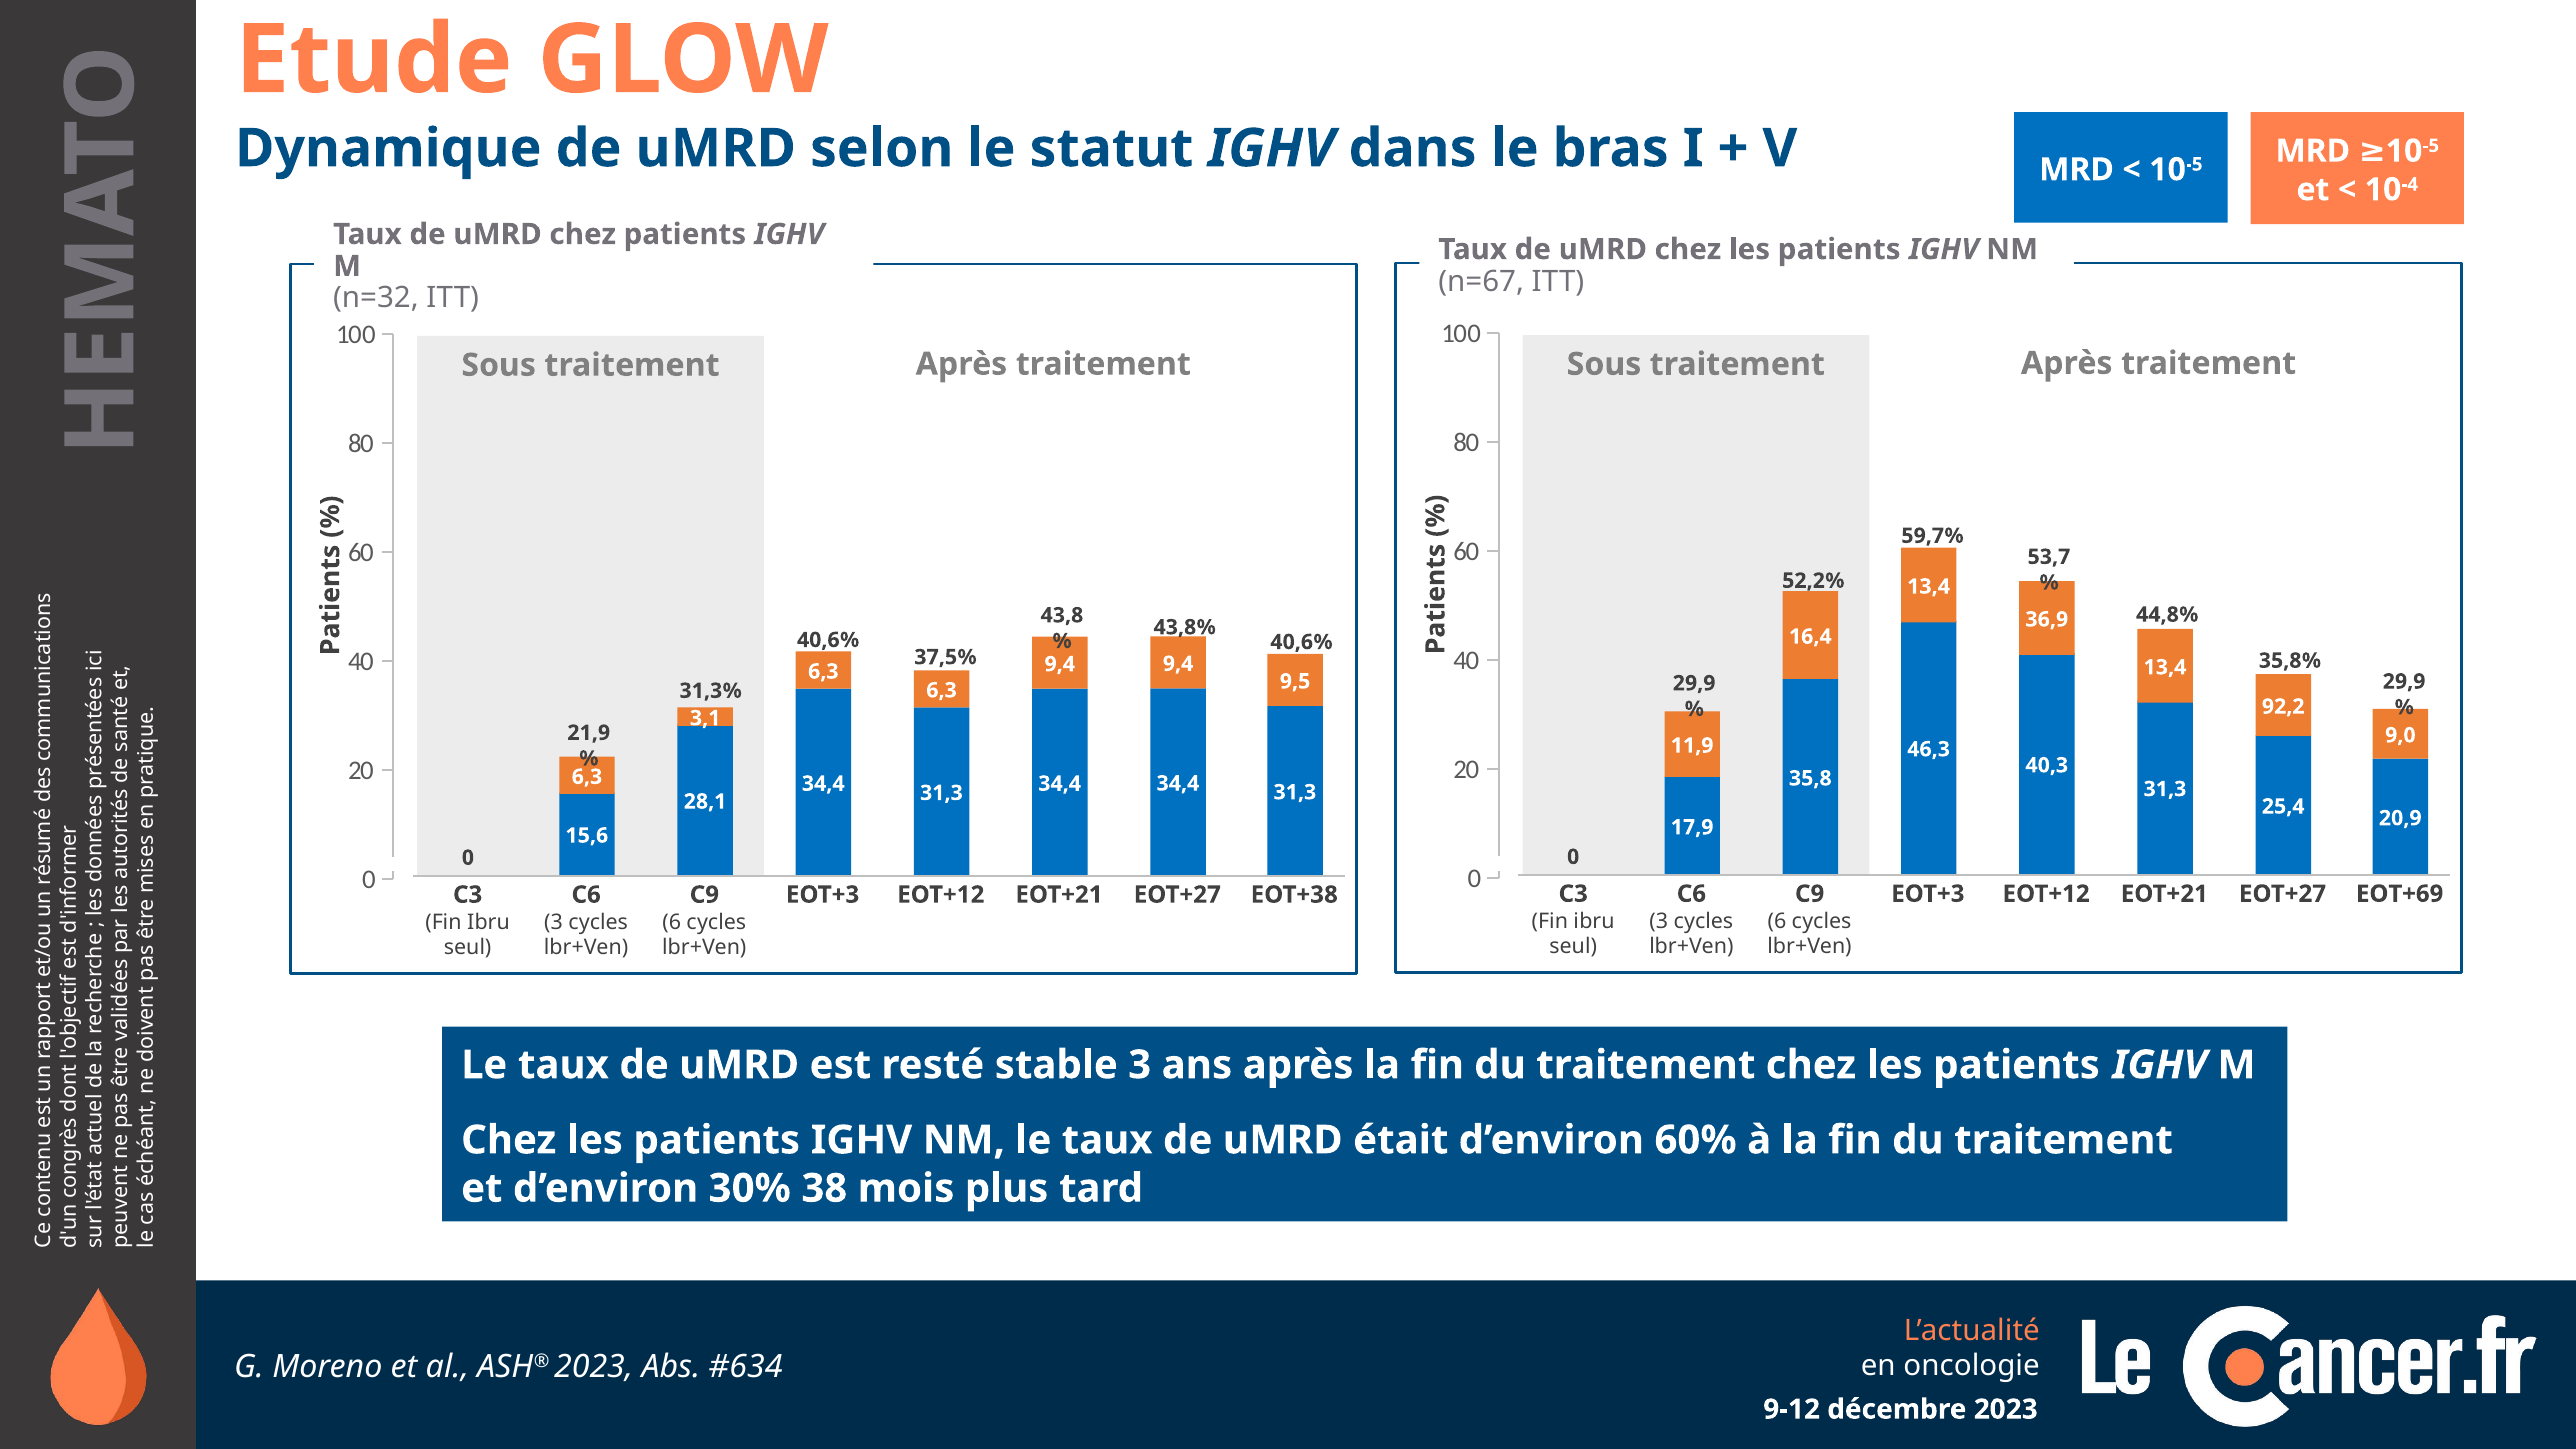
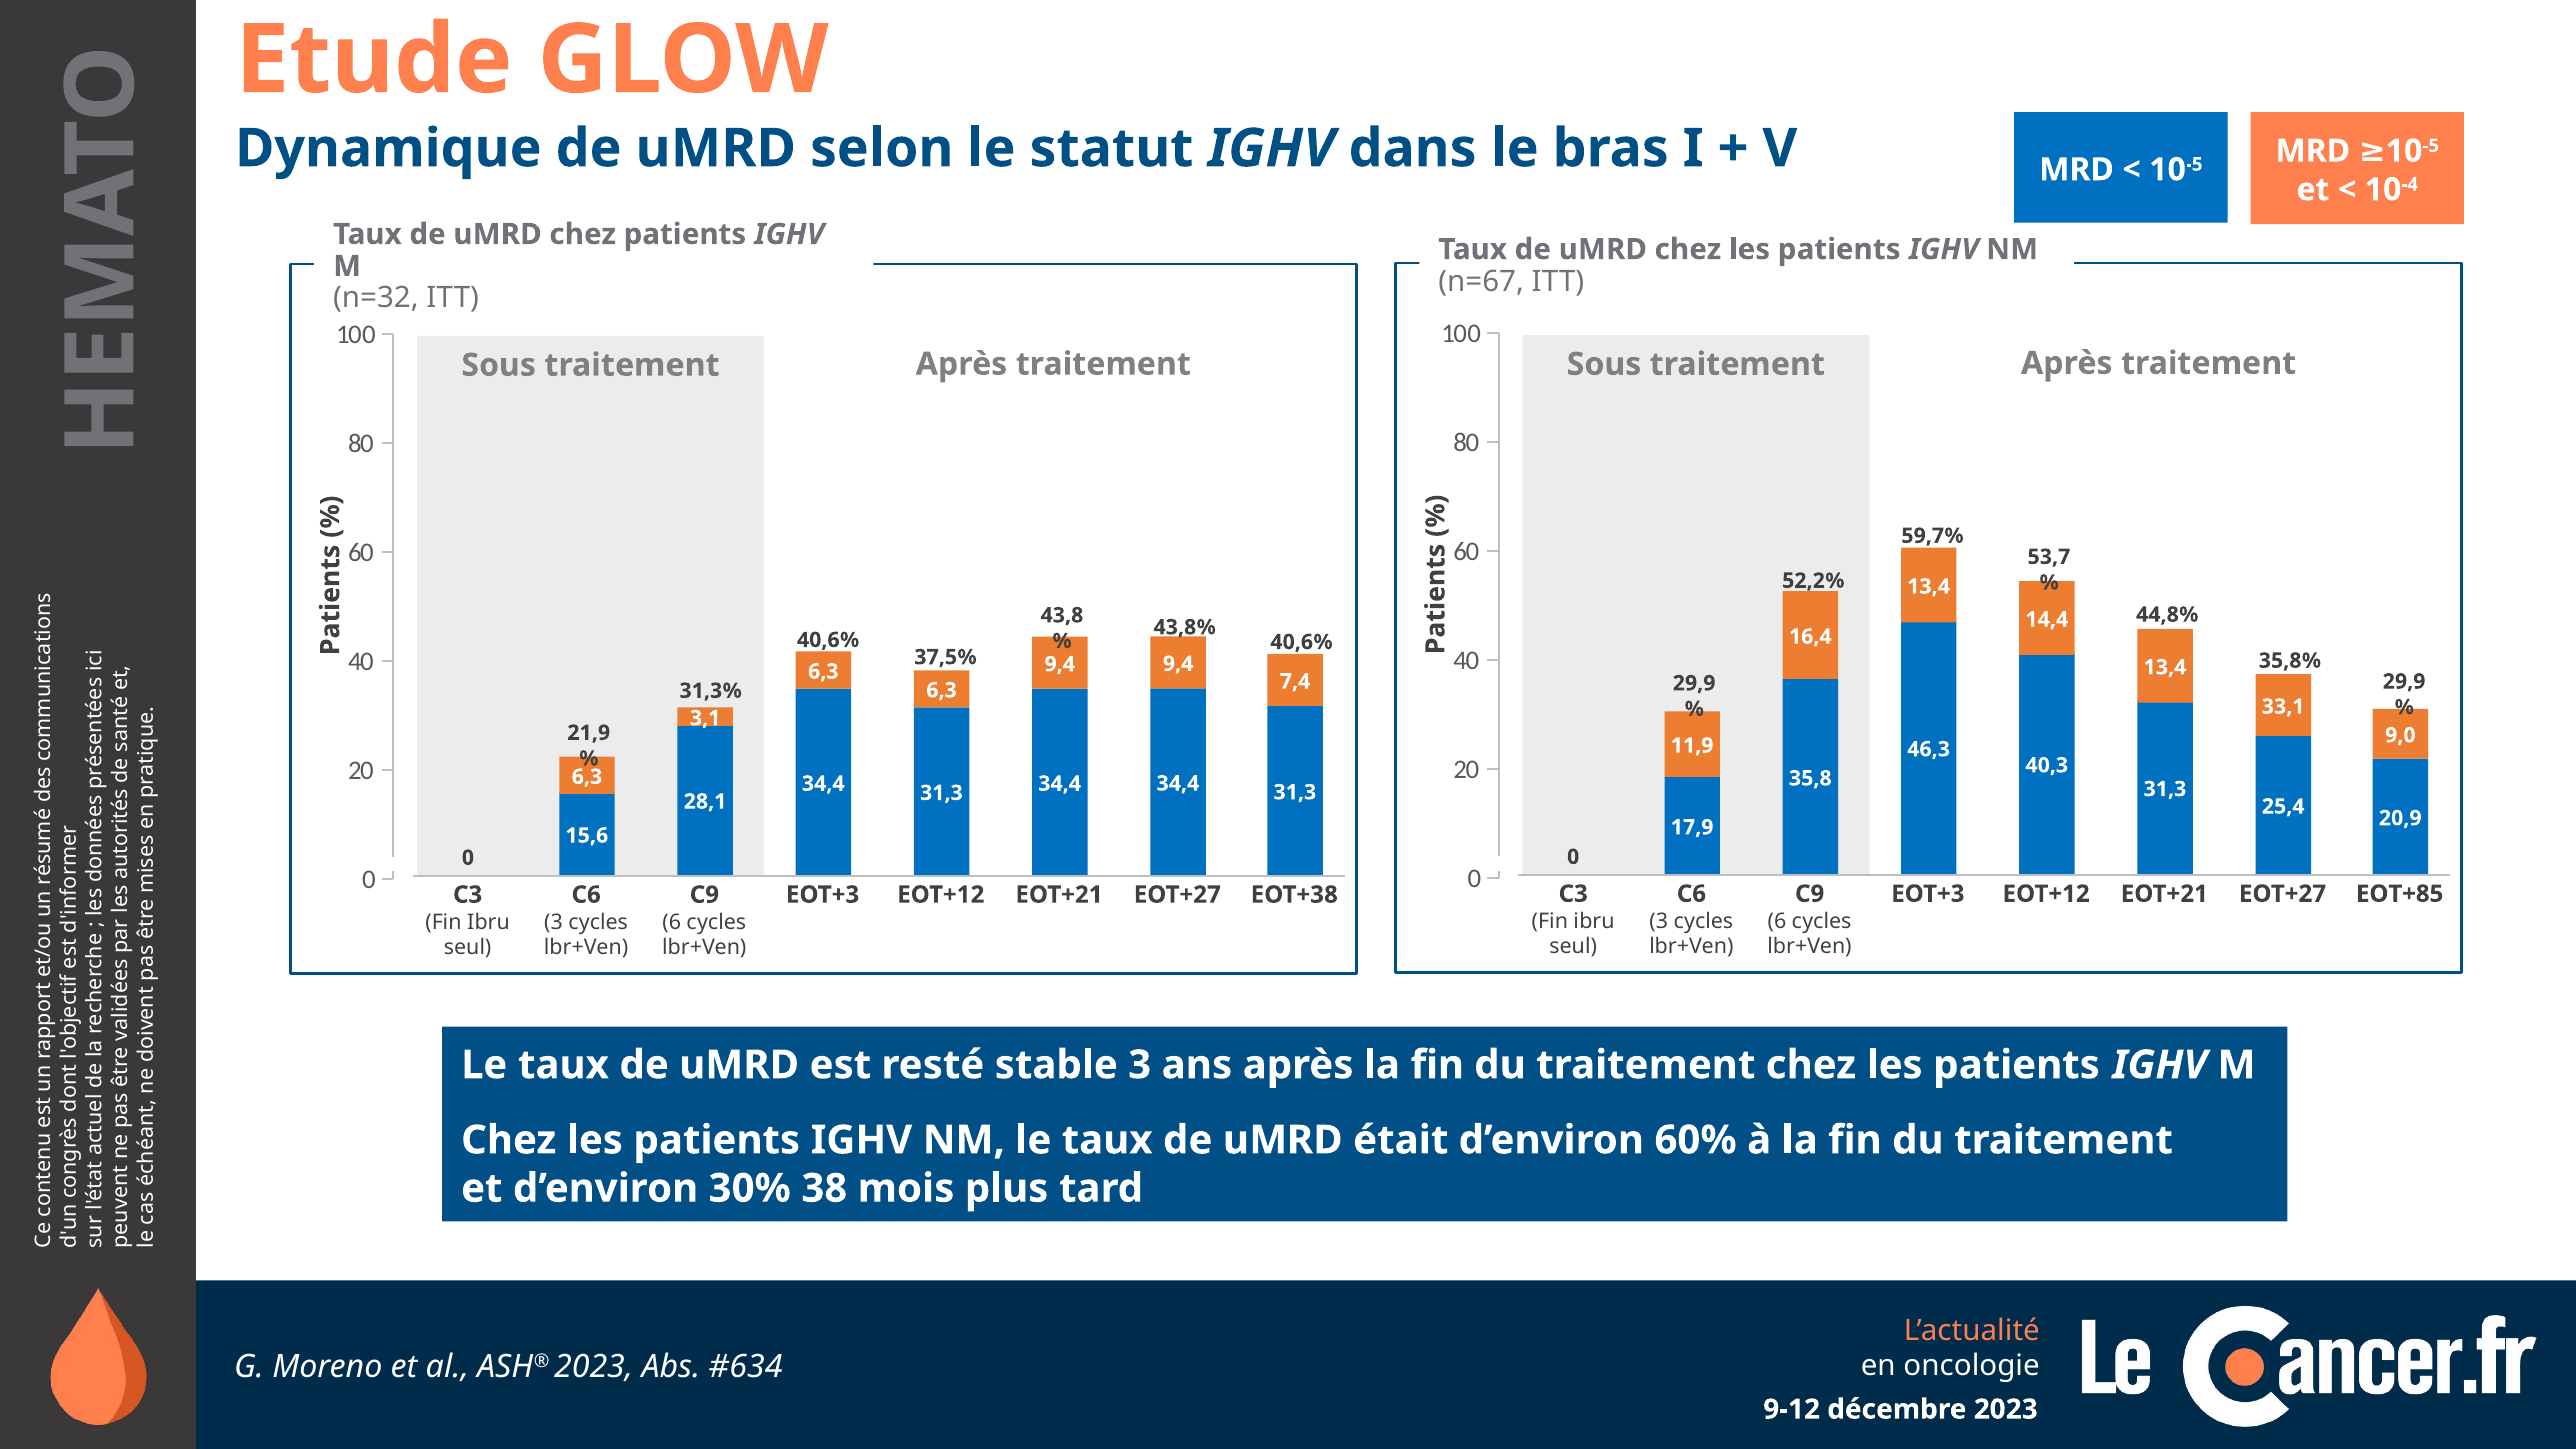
36,9: 36,9 -> 14,4
9,5: 9,5 -> 7,4
92,2: 92,2 -> 33,1
EOT+69: EOT+69 -> EOT+85
